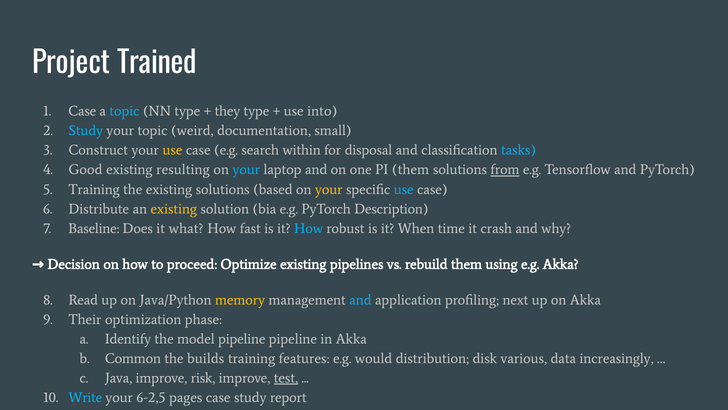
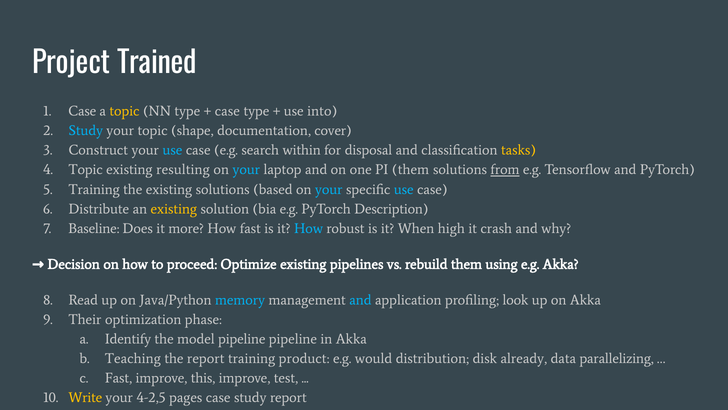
topic at (125, 111) colour: light blue -> yellow
they at (227, 111): they -> case
weird: weird -> shape
small: small -> cover
use at (172, 150) colour: yellow -> light blue
tasks colour: light blue -> yellow
Good at (86, 170): Good -> Topic
your at (329, 189) colour: yellow -> light blue
what: what -> more
time: time -> high
memory colour: yellow -> light blue
next: next -> look
Common: Common -> Teaching
the builds: builds -> report
features: features -> product
various: various -> already
increasingly: increasingly -> parallelizing
Java at (119, 378): Java -> Fast
risk: risk -> this
test underline: present -> none
Write colour: light blue -> yellow
6-2,5: 6-2,5 -> 4-2,5
